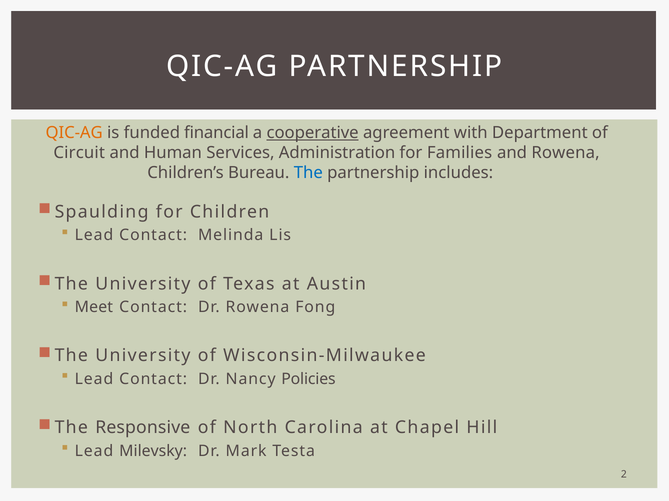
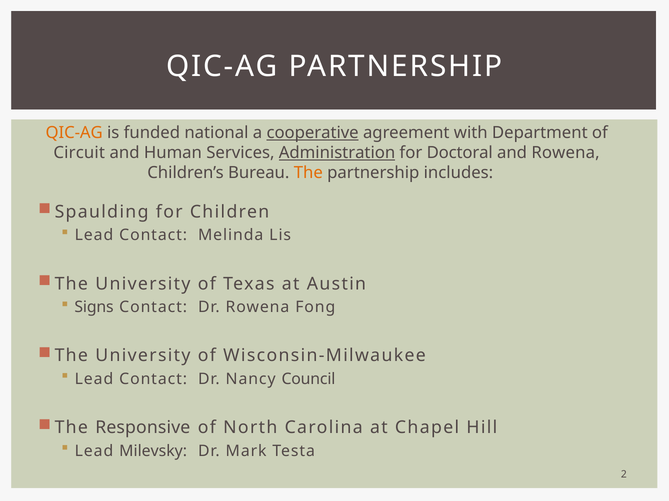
financial: financial -> national
Administration underline: none -> present
Families: Families -> Doctoral
The at (308, 173) colour: blue -> orange
Meet: Meet -> Signs
Policies: Policies -> Council
